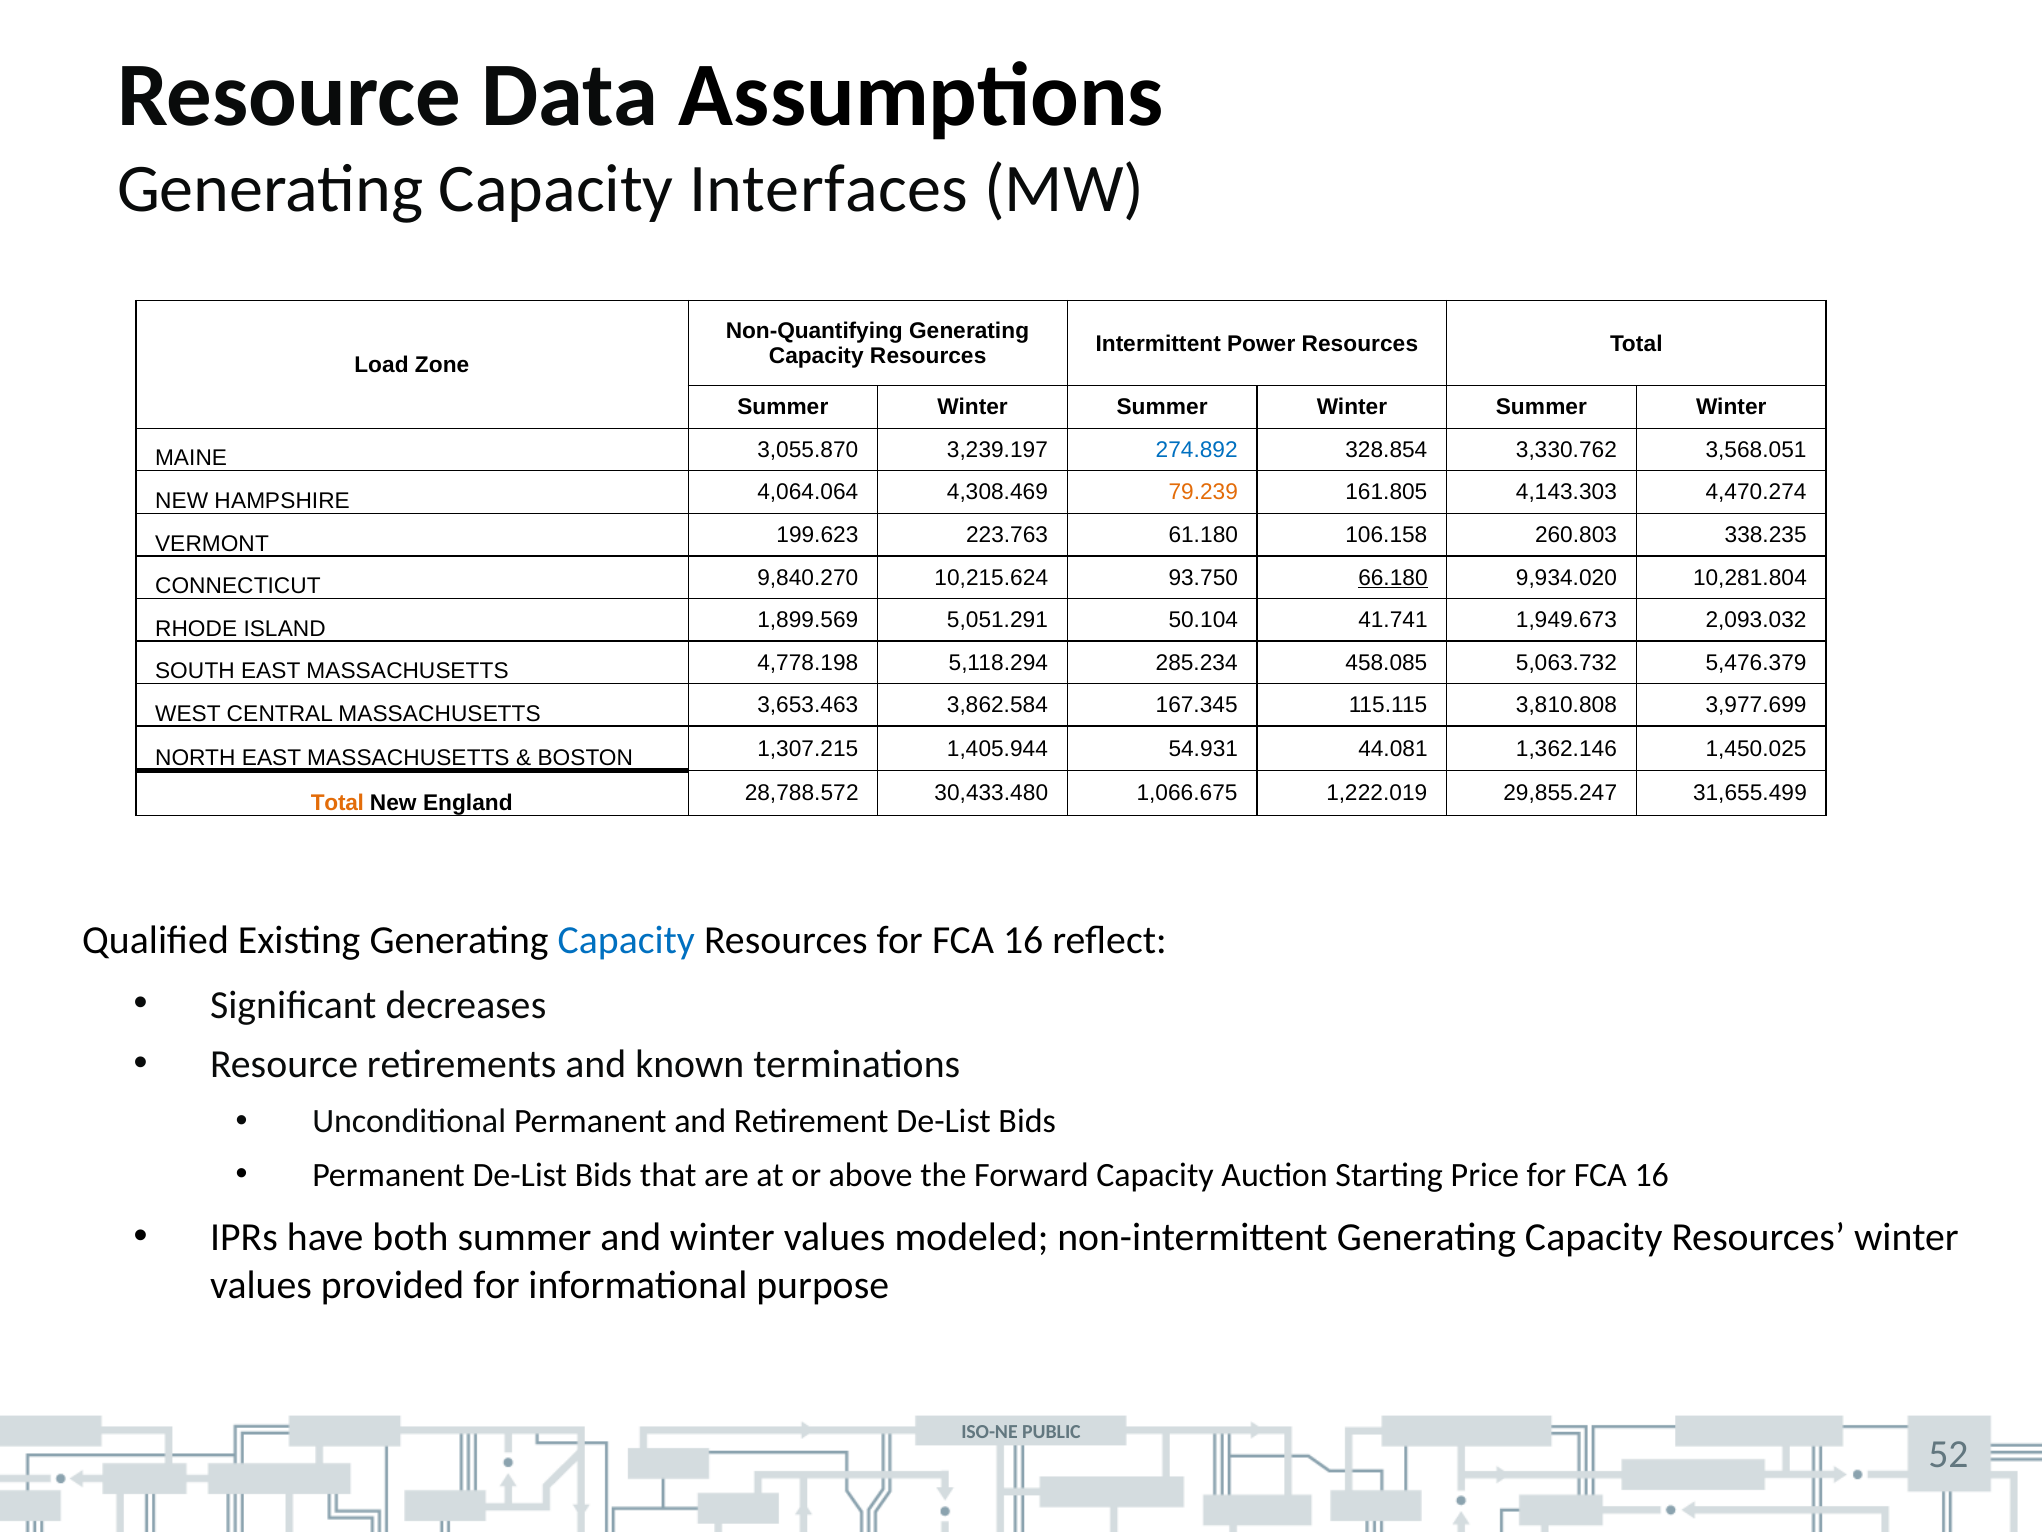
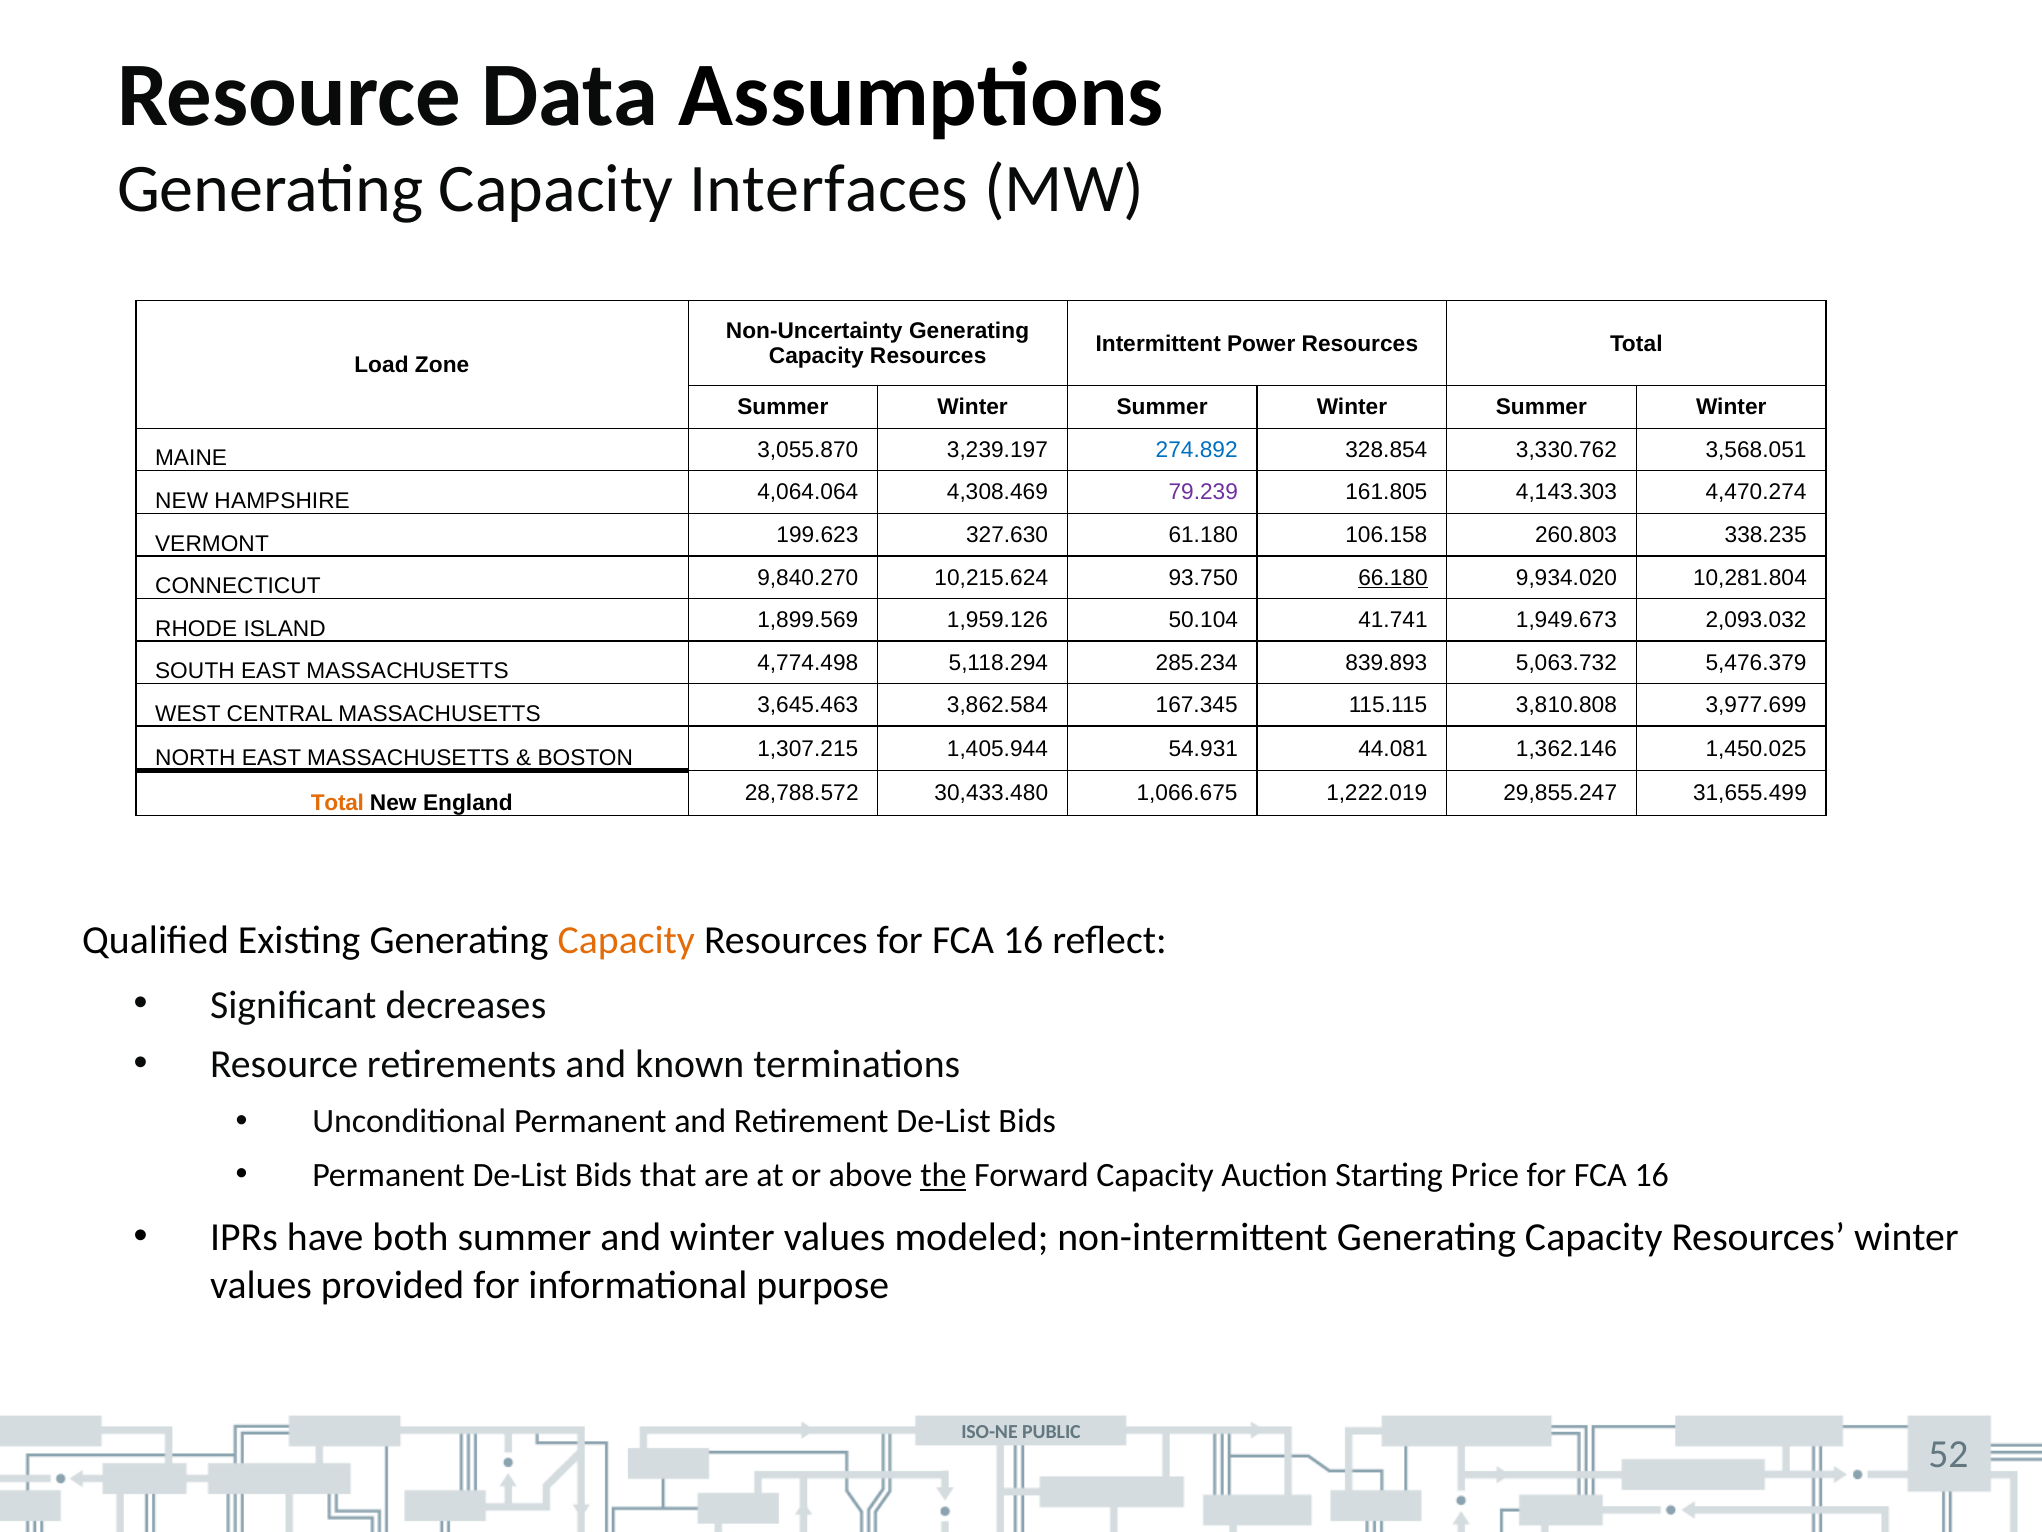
Non-Quantifying: Non-Quantifying -> Non-Uncertainty
79.239 colour: orange -> purple
223.763: 223.763 -> 327.630
5,051.291: 5,051.291 -> 1,959.126
4,778.198: 4,778.198 -> 4,774.498
458.085: 458.085 -> 839.893
3,653.463: 3,653.463 -> 3,645.463
Capacity at (626, 940) colour: blue -> orange
the underline: none -> present
